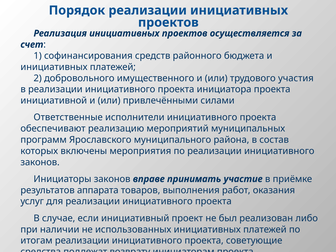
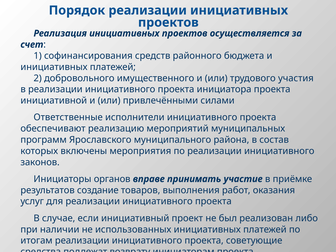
Инициаторы законов: законов -> органов
аппарата: аппарата -> создание
